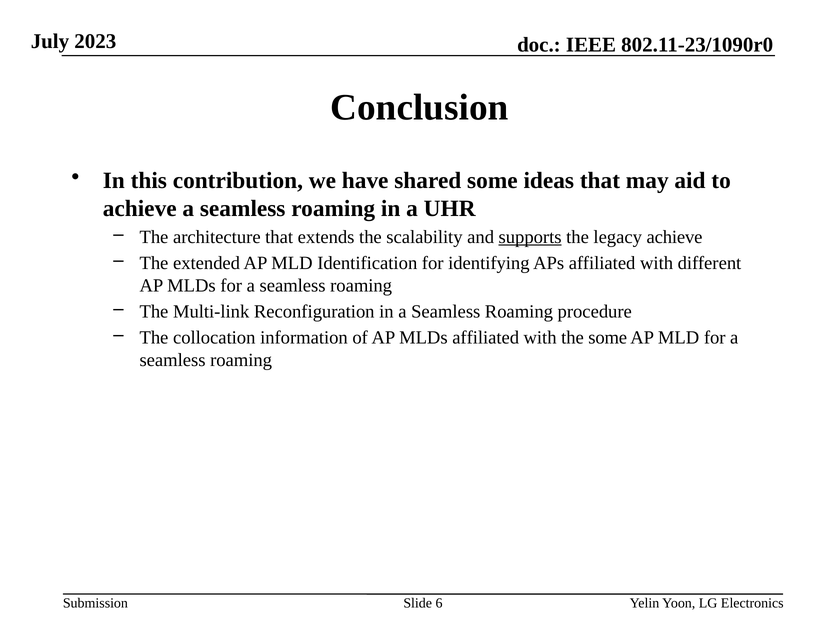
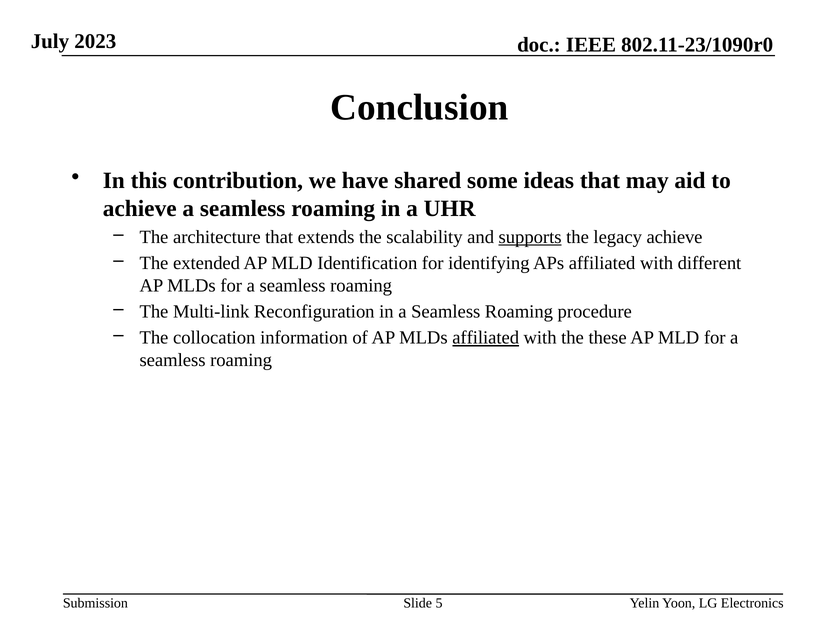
affiliated at (486, 338) underline: none -> present
the some: some -> these
6: 6 -> 5
